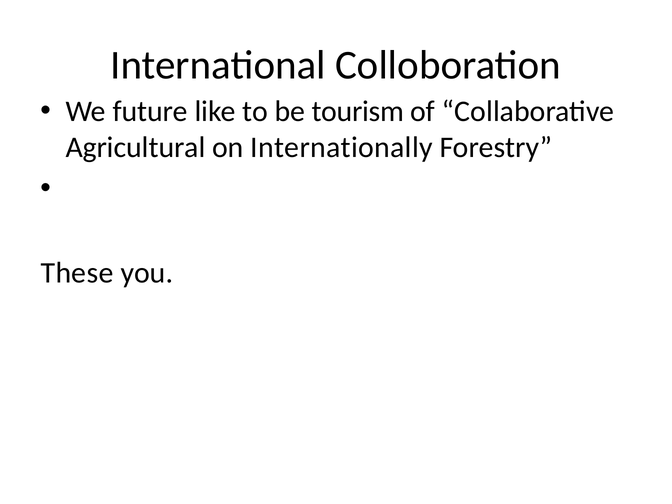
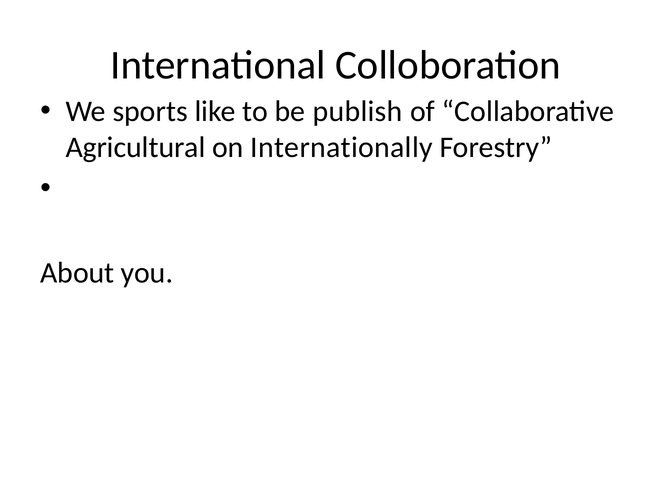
future: future -> sports
tourism: tourism -> publish
These: These -> About
